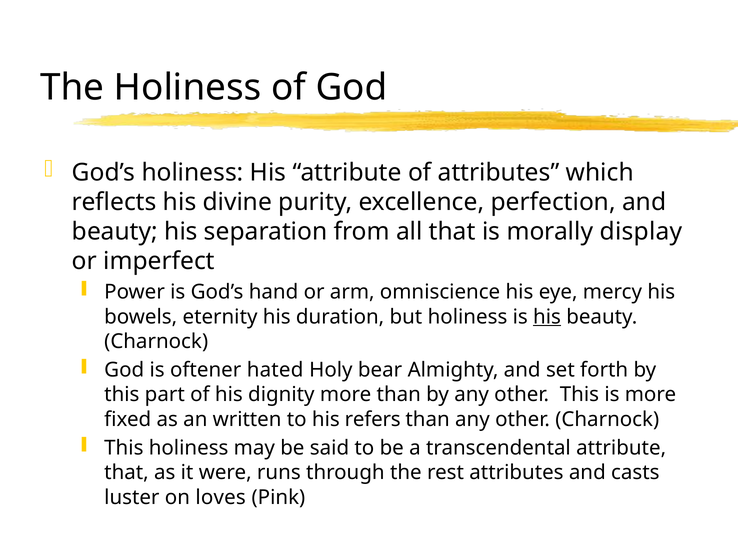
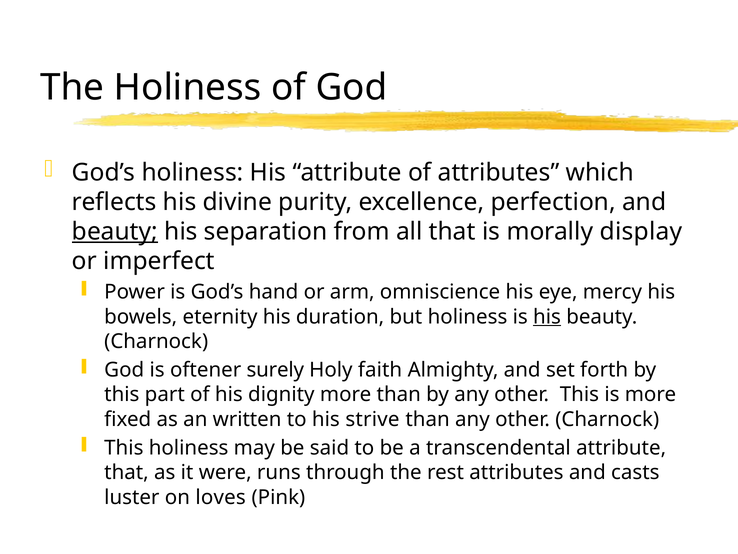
beauty at (115, 231) underline: none -> present
hated: hated -> surely
bear: bear -> faith
refers: refers -> strive
